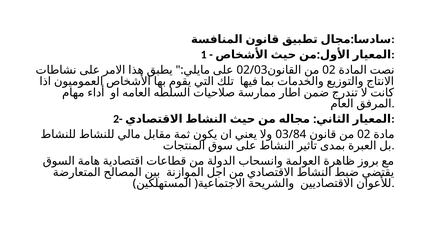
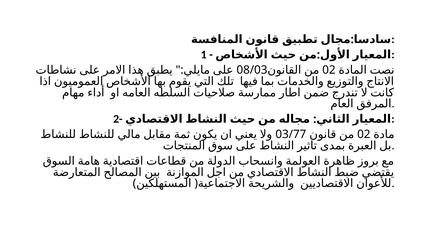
02/03: 02/03 -> 08/03
03/84: 03/84 -> 03/77
